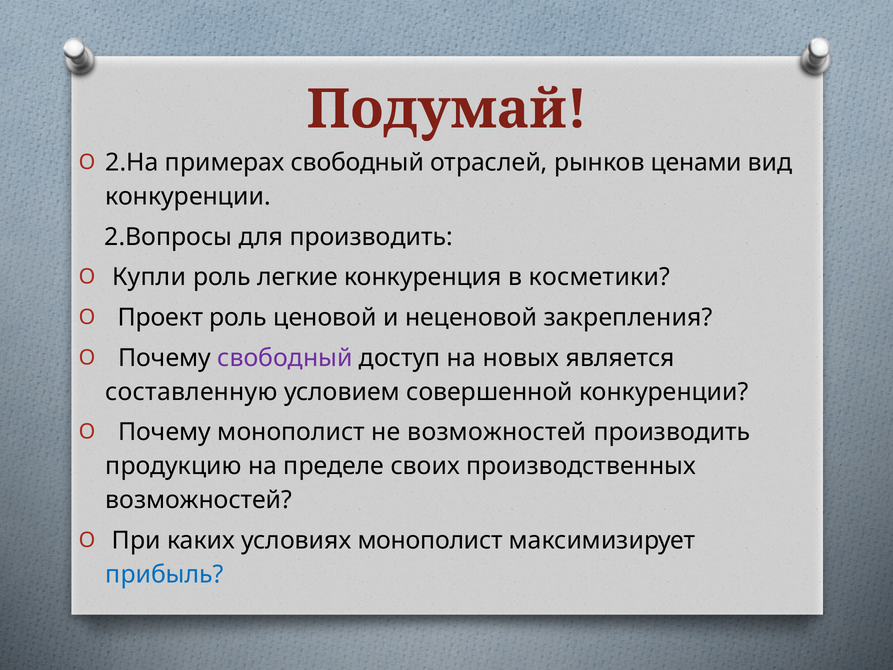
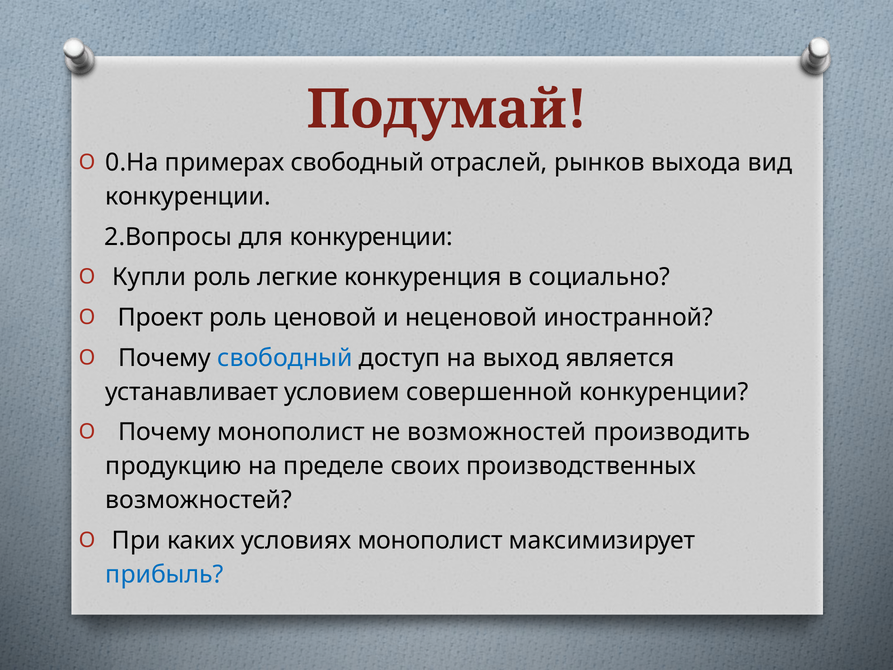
2.На: 2.На -> 0.На
ценами: ценами -> выхода
для производить: производить -> конкуренции
косметики: косметики -> социально
закрепления: закрепления -> иностранной
свободный at (285, 358) colour: purple -> blue
новых: новых -> выход
составленную: составленную -> устанавливает
